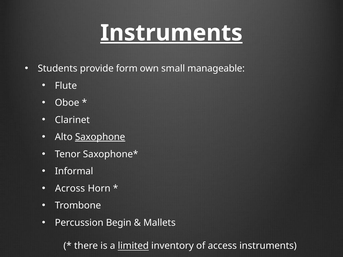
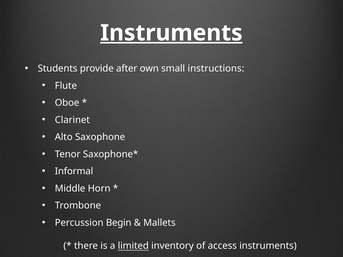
form: form -> after
manageable: manageable -> instructions
Saxophone underline: present -> none
Across: Across -> Middle
